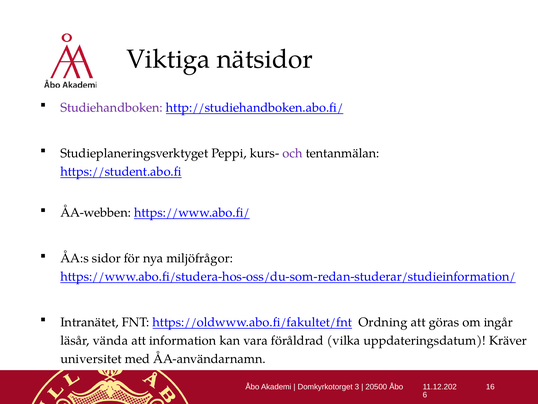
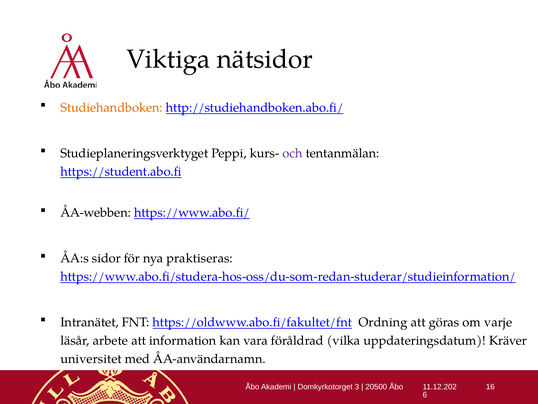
Studiehandboken colour: purple -> orange
miljöfrågor: miljöfrågor -> praktiseras
ingår: ingår -> varje
vända: vända -> arbete
